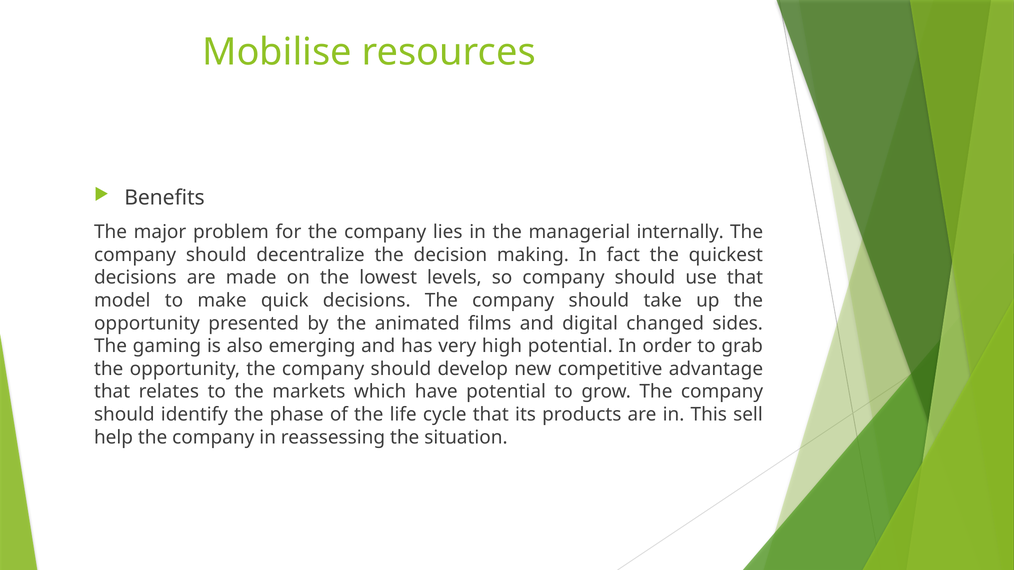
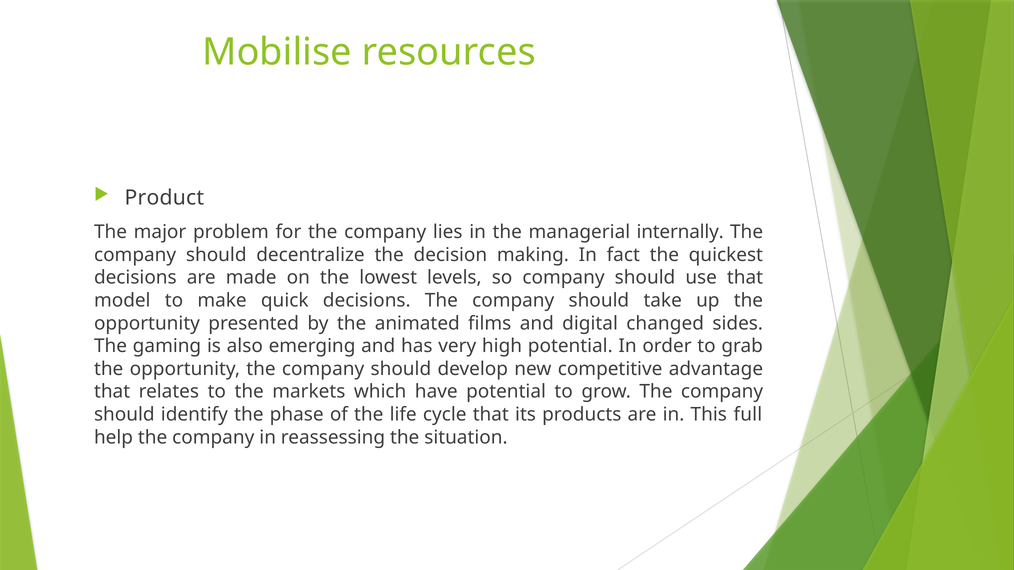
Benefits: Benefits -> Product
sell: sell -> full
